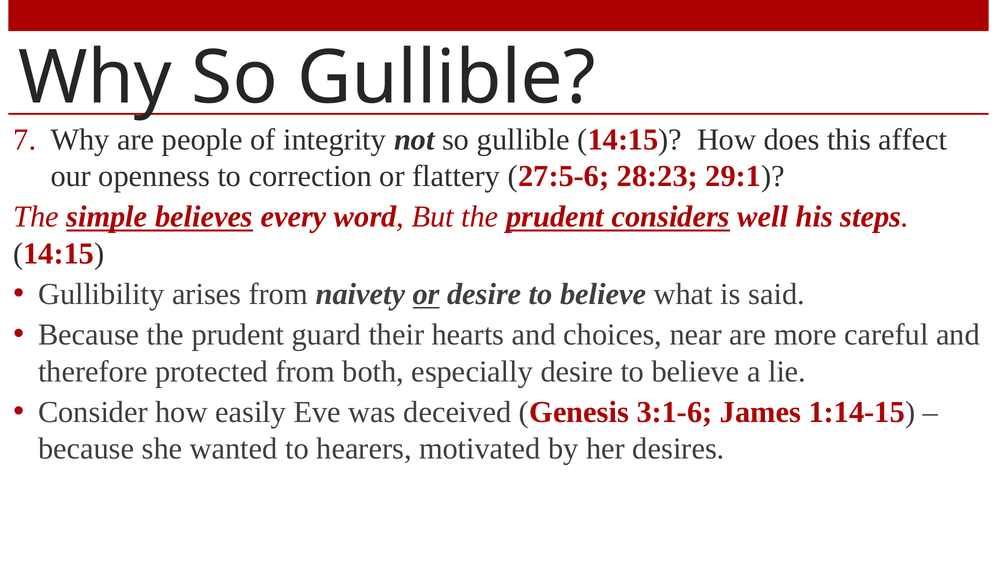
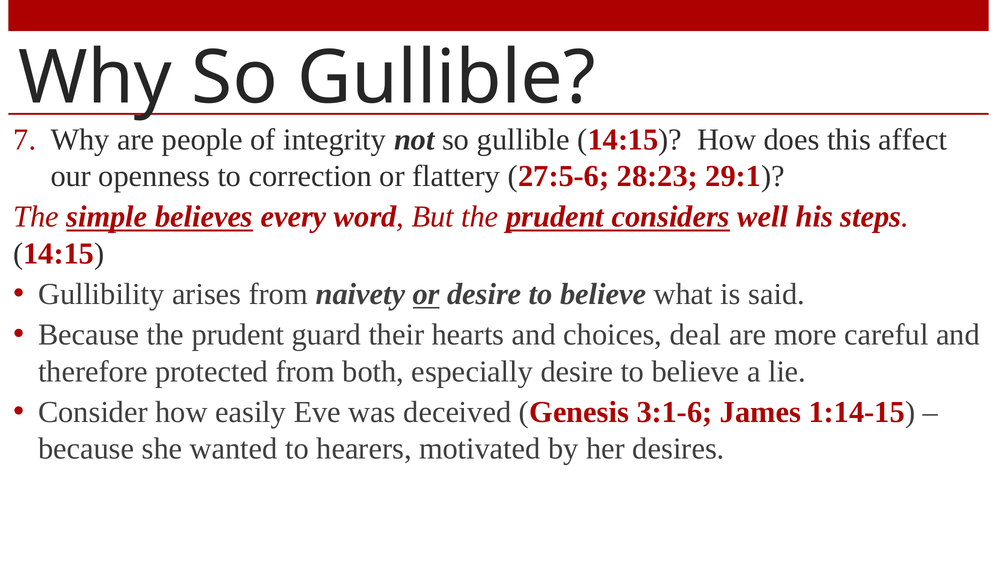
near: near -> deal
